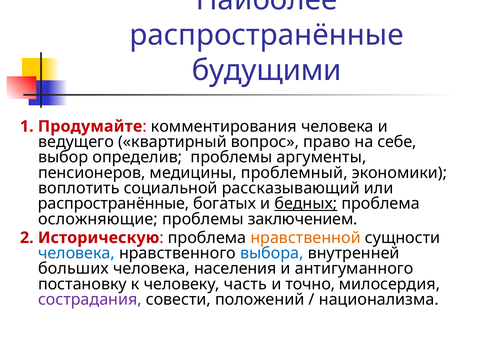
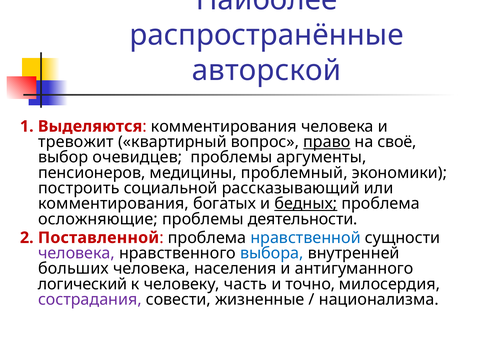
будущими: будущими -> авторской
Продумайте: Продумайте -> Выделяются
ведущего: ведущего -> тревожит
право underline: none -> present
себе: себе -> своё
определив: определив -> очевидцев
воплотить: воплотить -> построить
распространённые at (114, 204): распространённые -> комментирования
заключением: заключением -> деятельности
Историческую: Историческую -> Поставленной
нравственной colour: orange -> blue
человека at (76, 253) colour: blue -> purple
постановку: постановку -> логический
положений: положений -> жизненные
